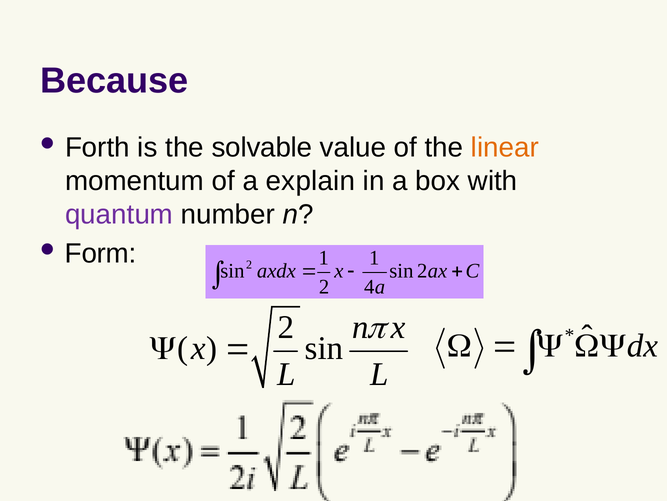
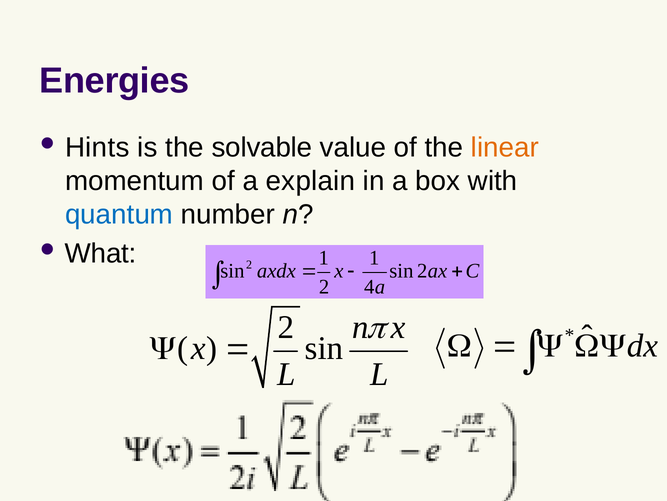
Because: Because -> Energies
Forth: Forth -> Hints
quantum colour: purple -> blue
Form: Form -> What
